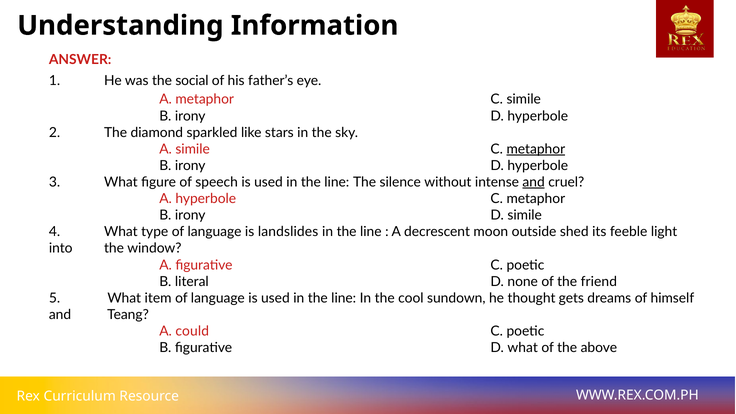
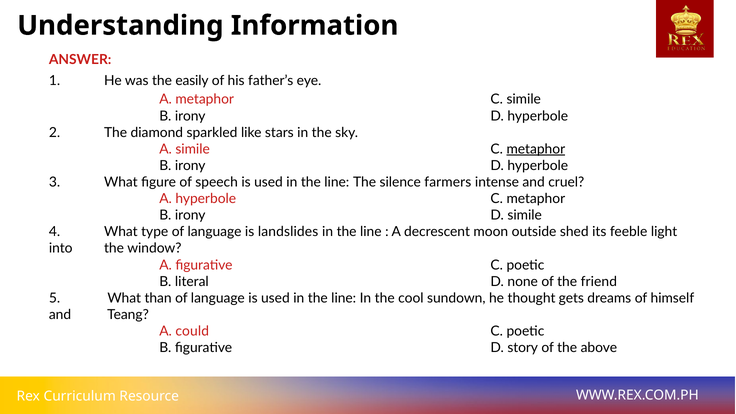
social: social -> easily
without: without -> farmers
and at (534, 182) underline: present -> none
item: item -> than
D what: what -> story
